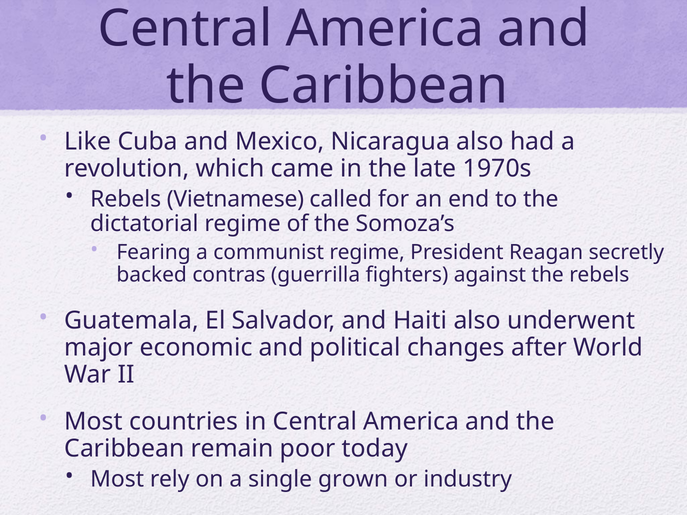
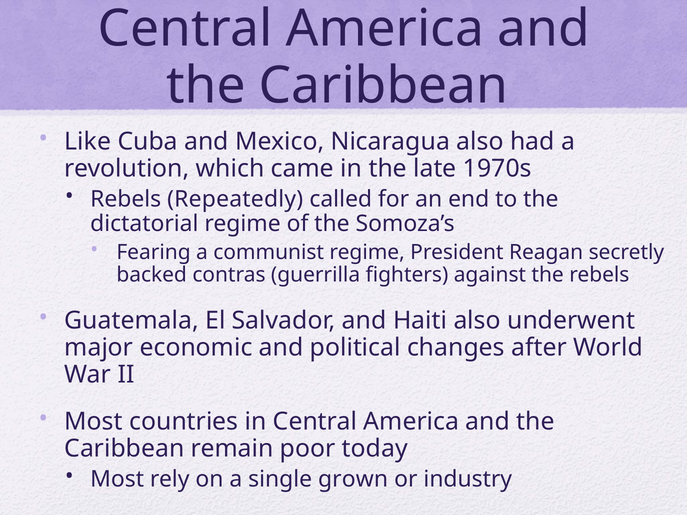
Vietnamese: Vietnamese -> Repeatedly
